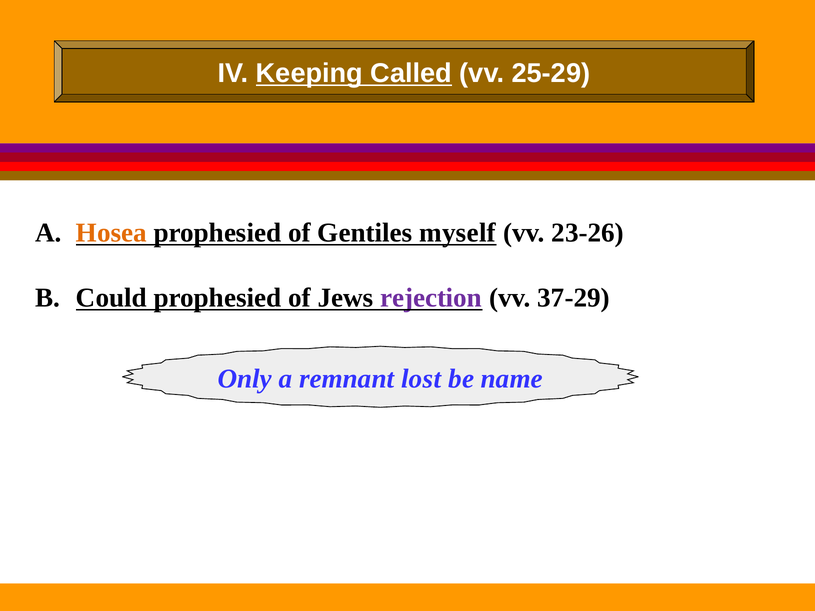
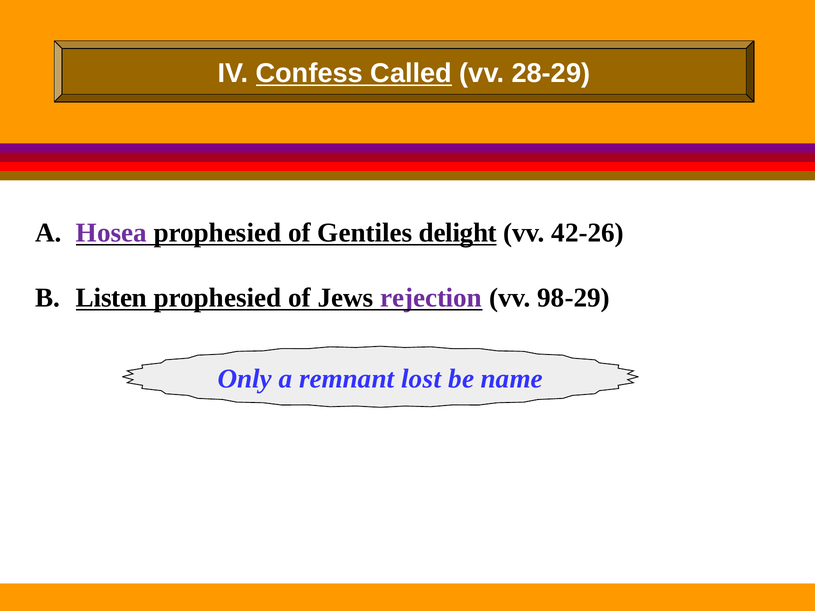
Keeping: Keeping -> Confess
25-29: 25-29 -> 28-29
Hosea colour: orange -> purple
myself: myself -> delight
23-26: 23-26 -> 42-26
Could: Could -> Listen
37-29: 37-29 -> 98-29
